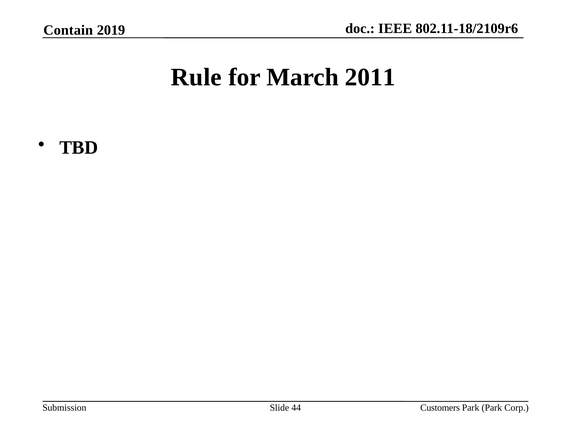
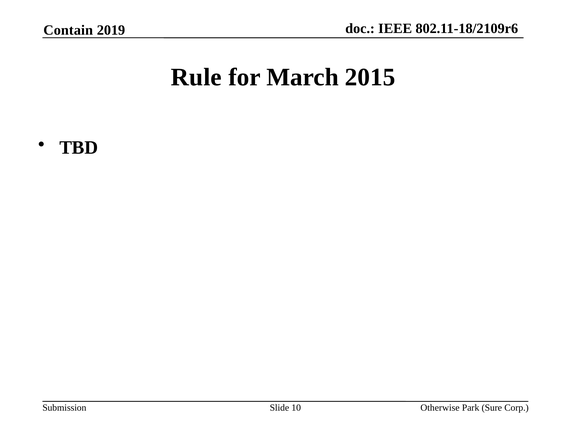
2011: 2011 -> 2015
44: 44 -> 10
Customers: Customers -> Otherwise
Park Park: Park -> Sure
